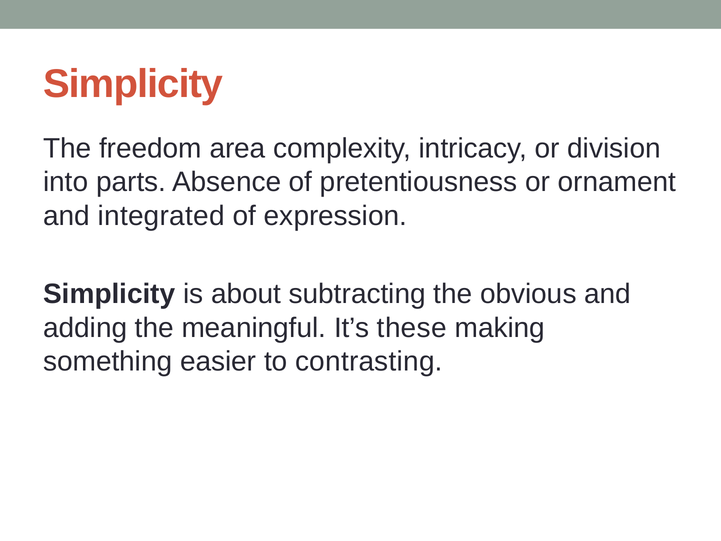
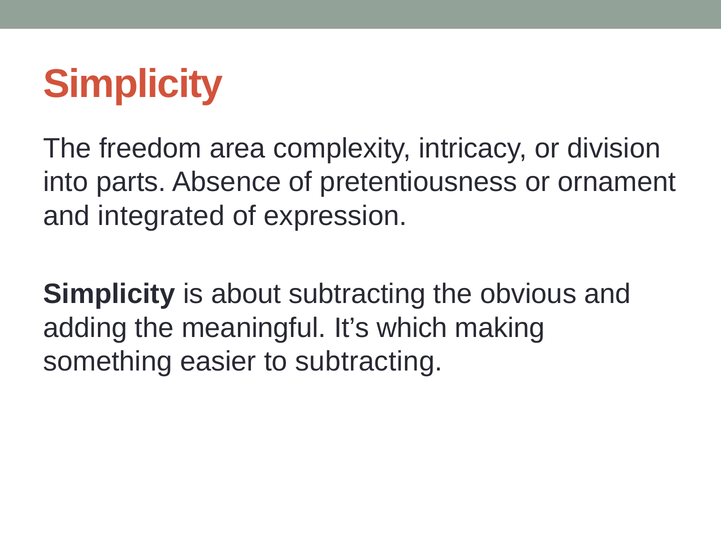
these: these -> which
to contrasting: contrasting -> subtracting
